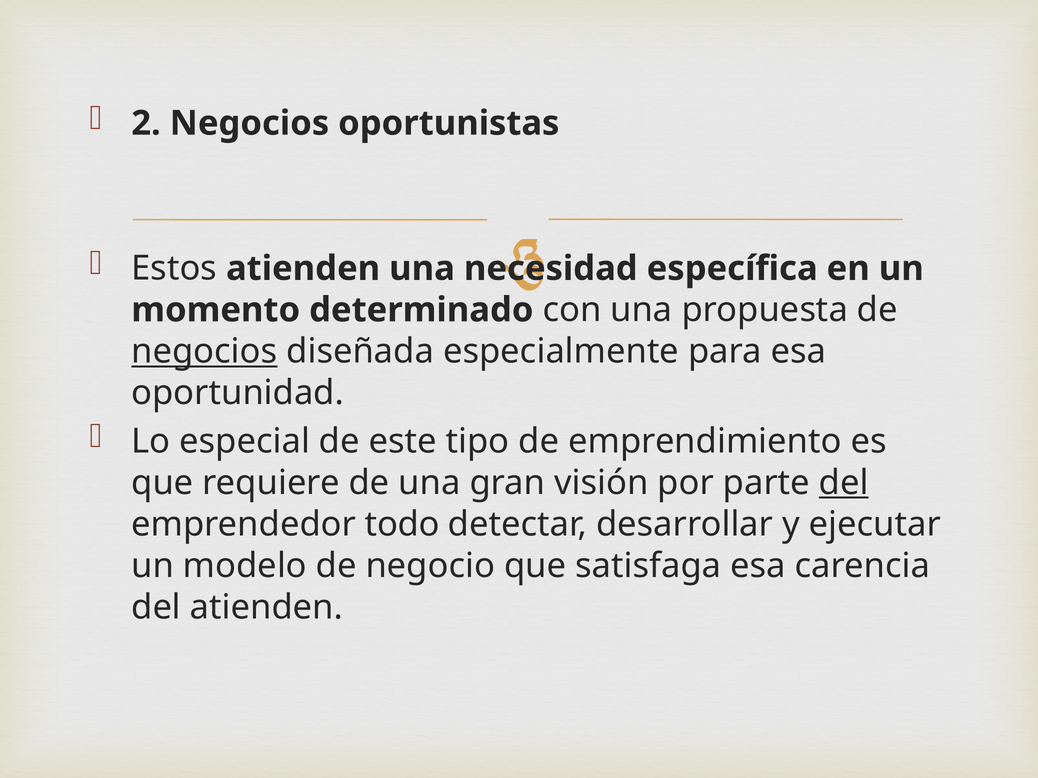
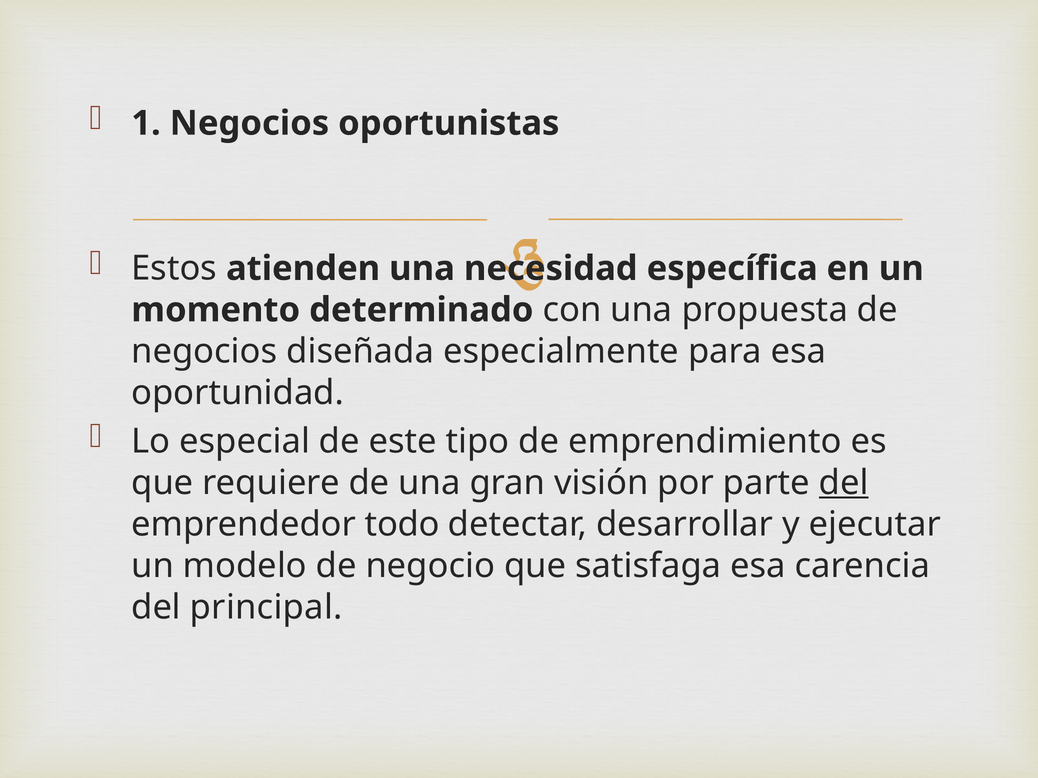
2: 2 -> 1
negocios at (204, 352) underline: present -> none
del atienden: atienden -> principal
